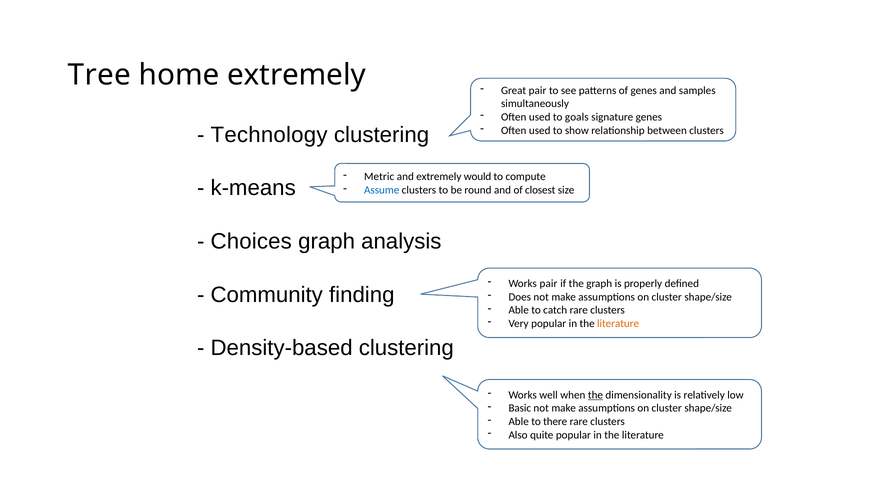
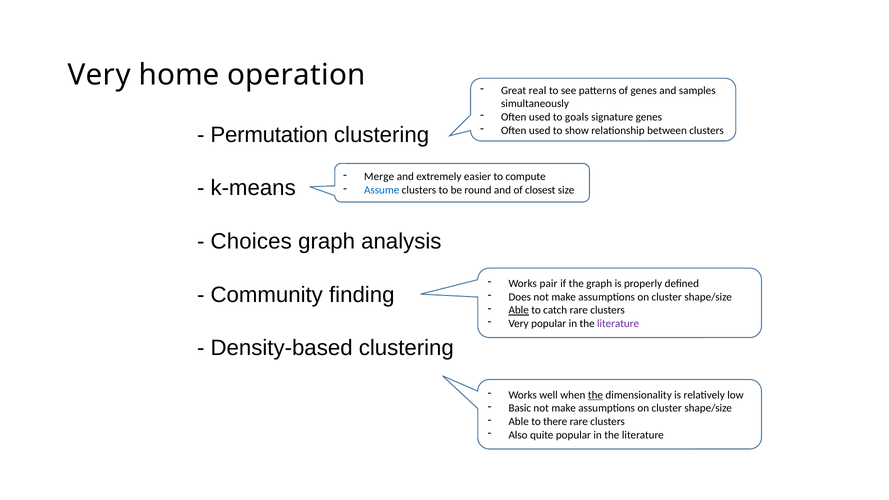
Tree at (99, 75): Tree -> Very
home extremely: extremely -> operation
Great pair: pair -> real
Technology: Technology -> Permutation
Metric: Metric -> Merge
would: would -> easier
Able at (519, 310) underline: none -> present
literature at (618, 324) colour: orange -> purple
